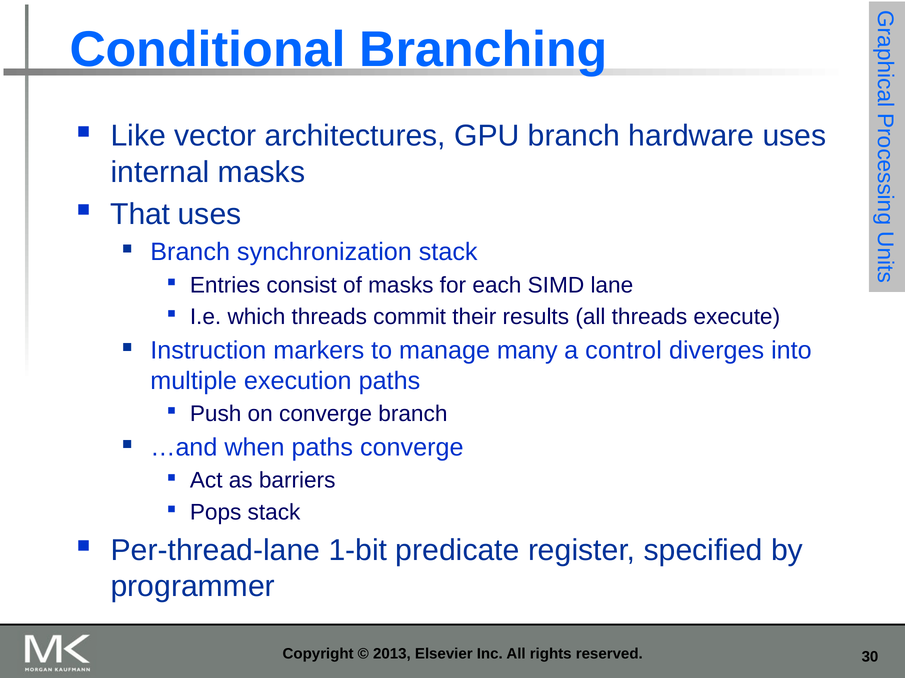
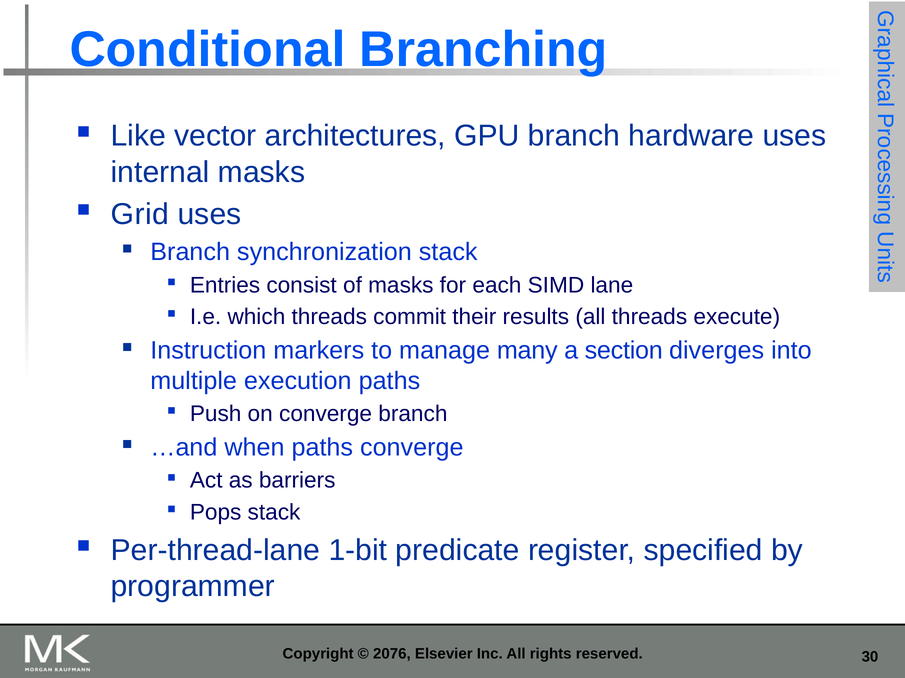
That: That -> Grid
control: control -> section
2013: 2013 -> 2076
